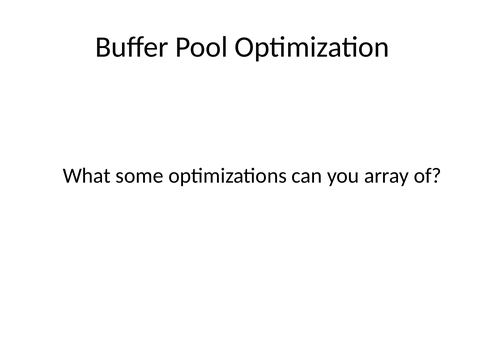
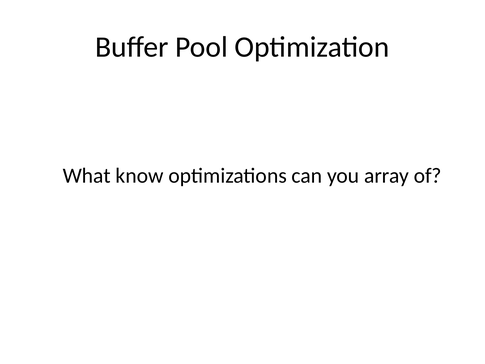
some: some -> know
